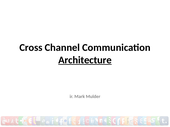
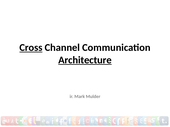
Cross underline: none -> present
